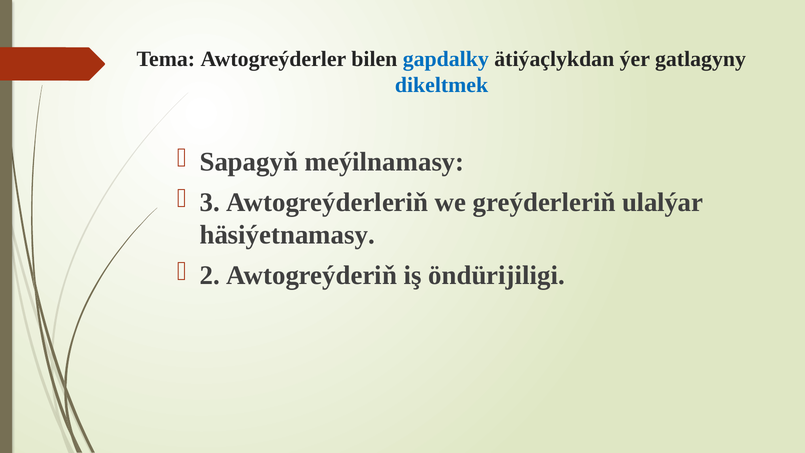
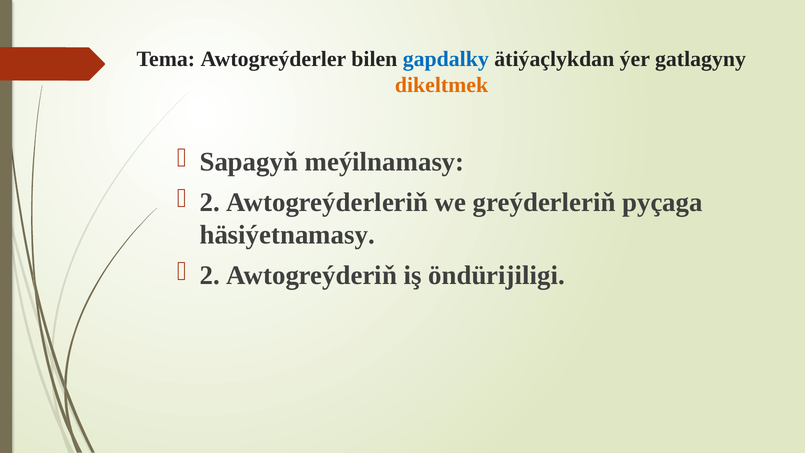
dikeltmek colour: blue -> orange
3 at (210, 203): 3 -> 2
ulalýar: ulalýar -> pyçaga
